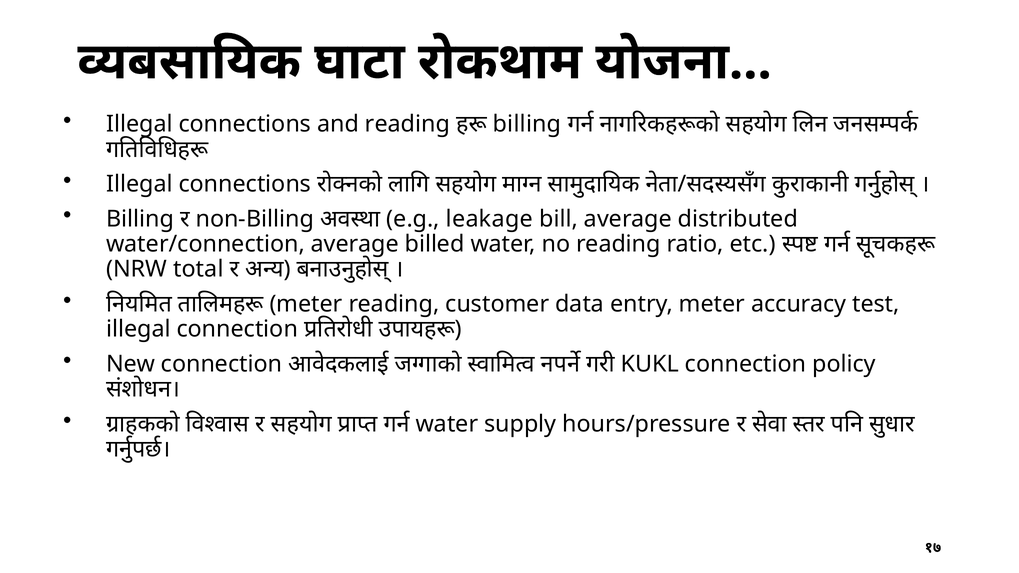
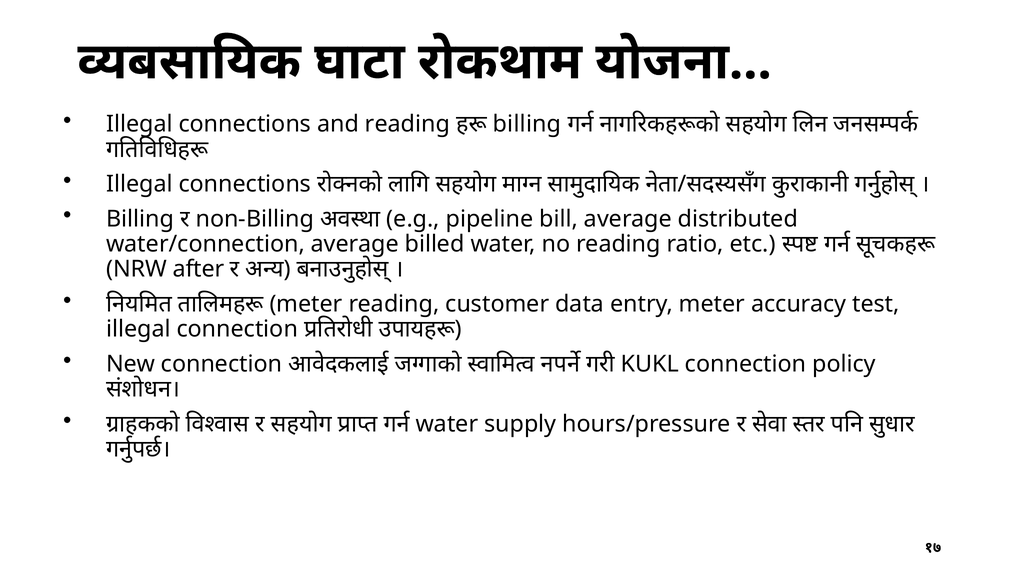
leakage: leakage -> pipeline
total: total -> after
